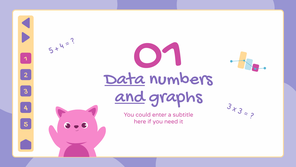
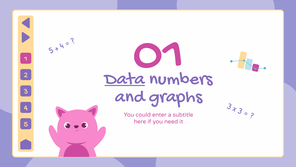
and underline: present -> none
